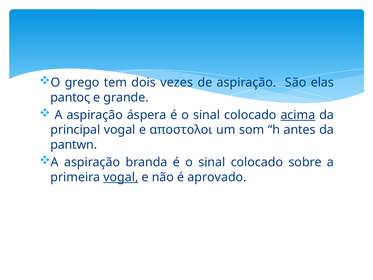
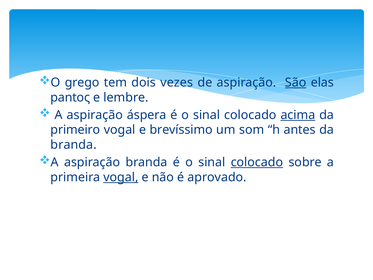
São underline: none -> present
grande: grande -> lembre
principal: principal -> primeiro
αποστολοι: αποστολοι -> brevíssimo
pantwn at (74, 145): pantwn -> branda
colocado at (257, 162) underline: none -> present
